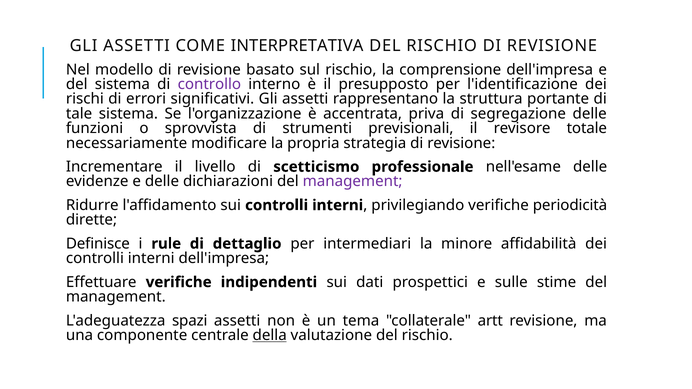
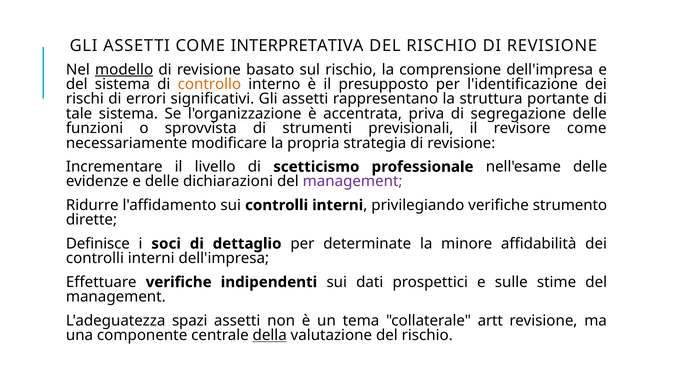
modello underline: none -> present
controllo colour: purple -> orange
revisore totale: totale -> come
periodicità: periodicità -> strumento
rule: rule -> soci
intermediari: intermediari -> determinate
